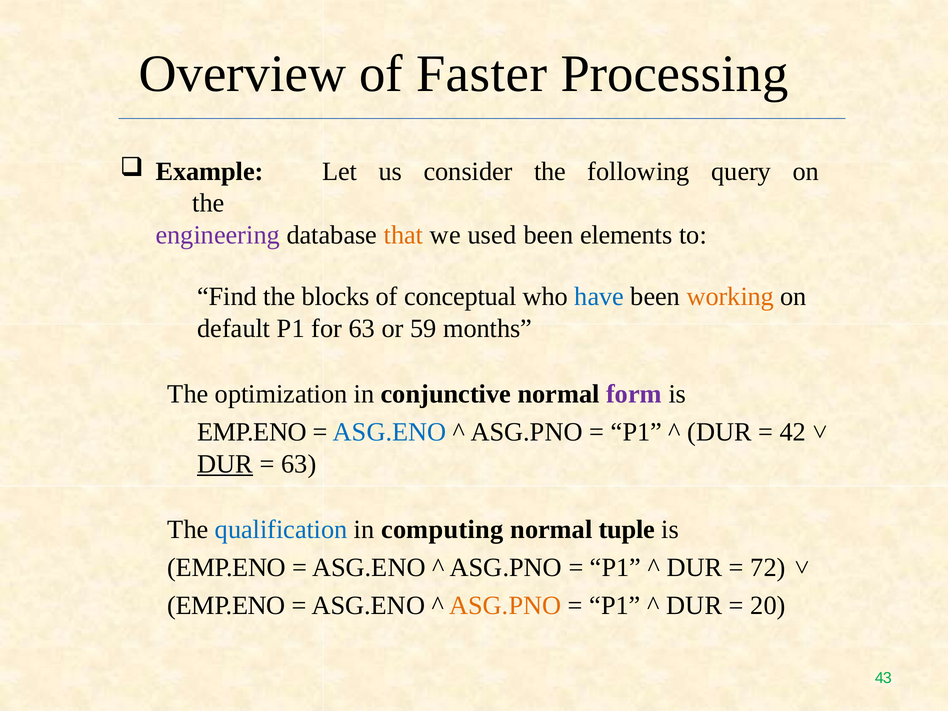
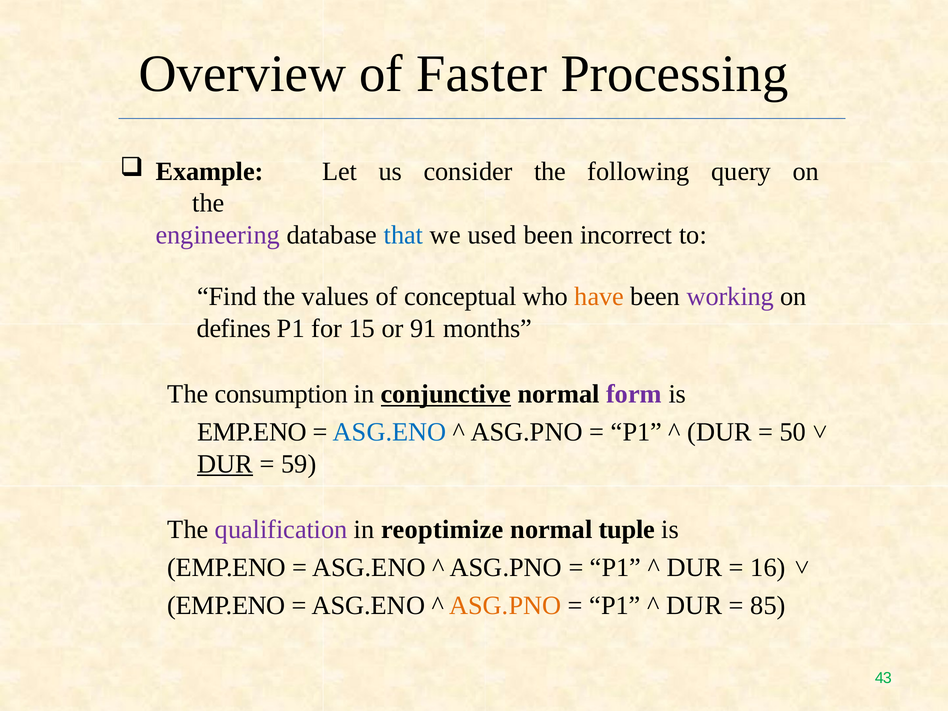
that colour: orange -> blue
elements: elements -> incorrect
blocks: blocks -> values
have colour: blue -> orange
working colour: orange -> purple
default: default -> defines
for 63: 63 -> 15
59: 59 -> 91
optimization: optimization -> consumption
conjunctive underline: none -> present
42: 42 -> 50
63 at (299, 464): 63 -> 59
qualification colour: blue -> purple
computing: computing -> reoptimize
72: 72 -> 16
20: 20 -> 85
